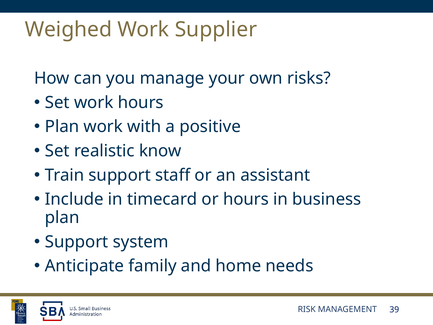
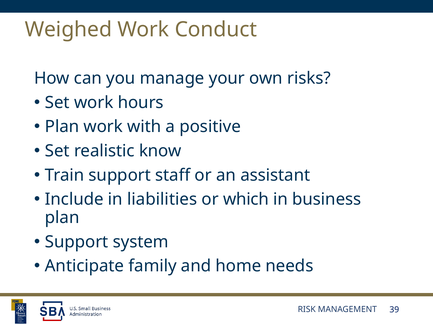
Supplier: Supplier -> Conduct
timecard: timecard -> liabilities
or hours: hours -> which
